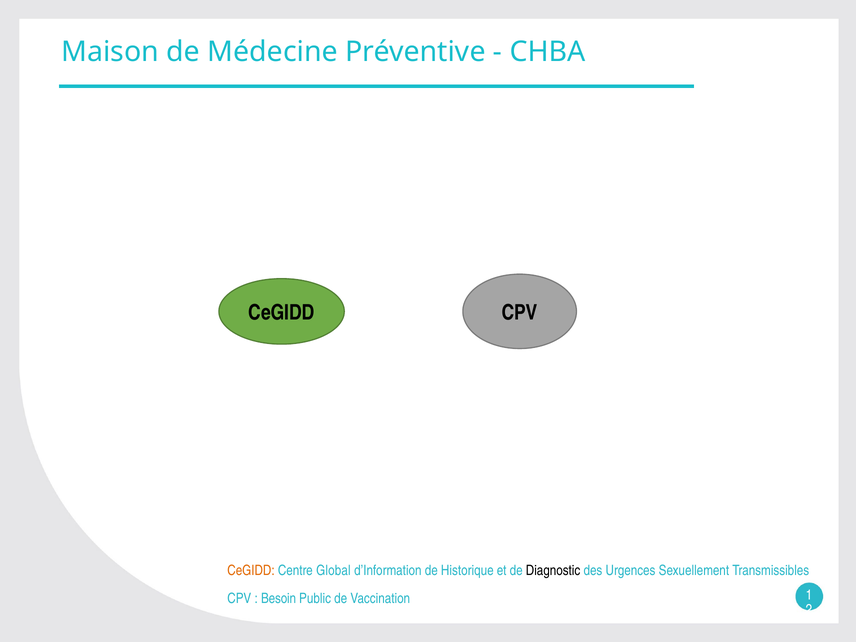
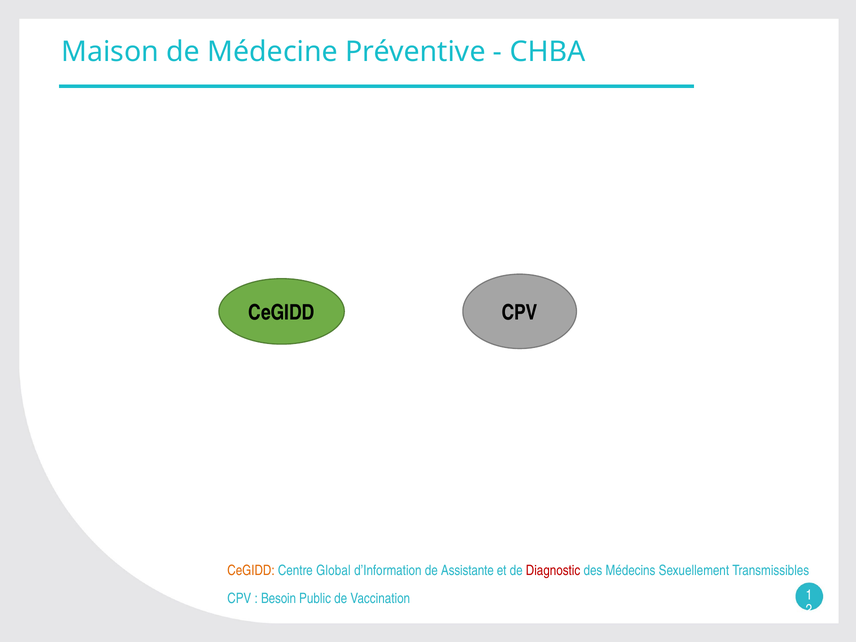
Historique: Historique -> Assistante
Diagnostic colour: black -> red
Urgences: Urgences -> Médecins
